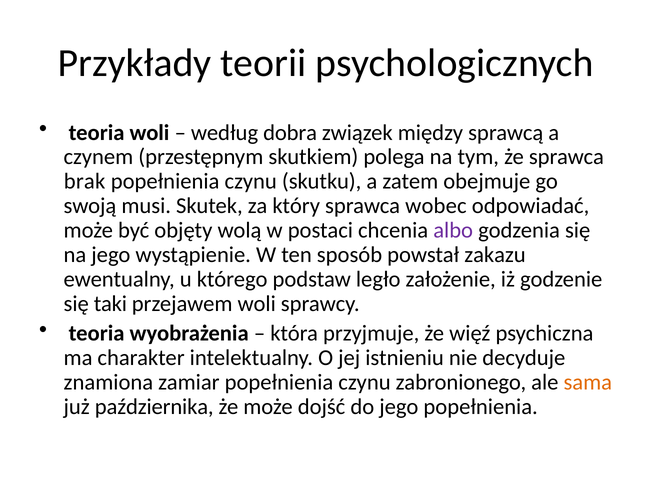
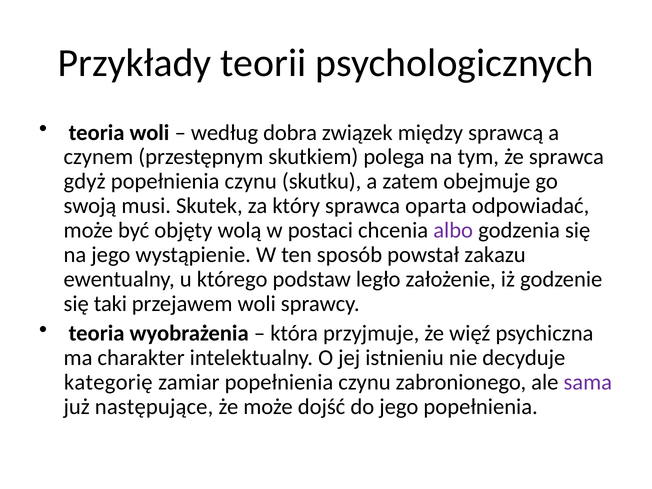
brak: brak -> gdyż
wobec: wobec -> oparta
znamiona: znamiona -> kategorię
sama colour: orange -> purple
października: października -> następujące
